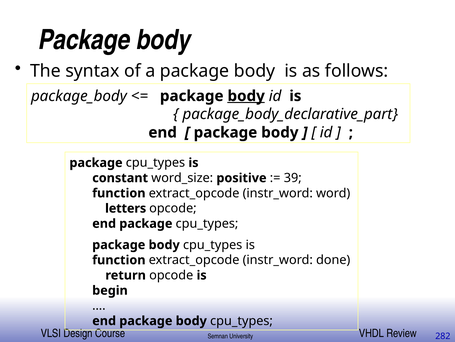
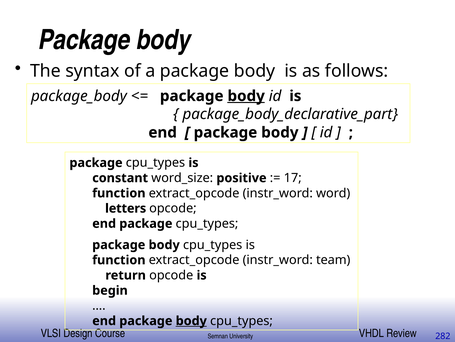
39: 39 -> 17
done: done -> team
body at (191, 320) underline: none -> present
